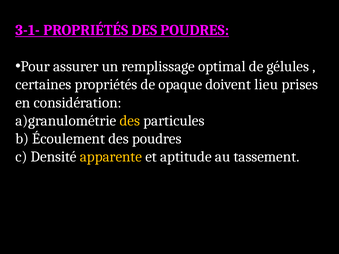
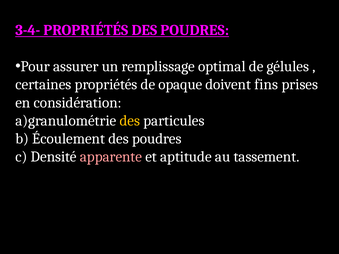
3-1-: 3-1- -> 3-4-
lieu: lieu -> fins
apparente colour: yellow -> pink
